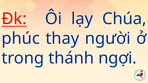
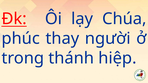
ngợi: ngợi -> hiệp
